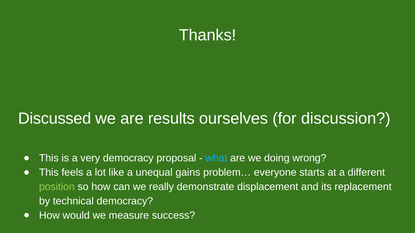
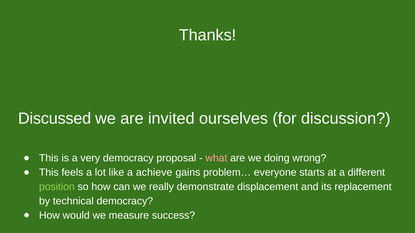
results: results -> invited
what colour: light blue -> pink
unequal: unequal -> achieve
